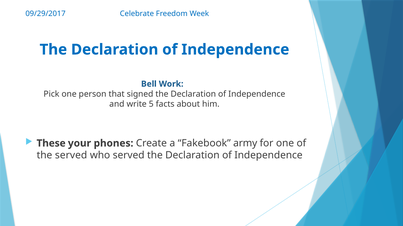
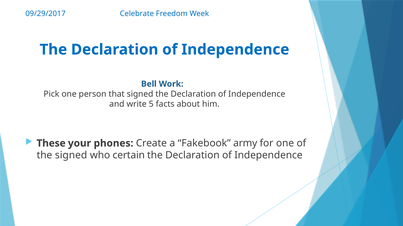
the served: served -> signed
who served: served -> certain
